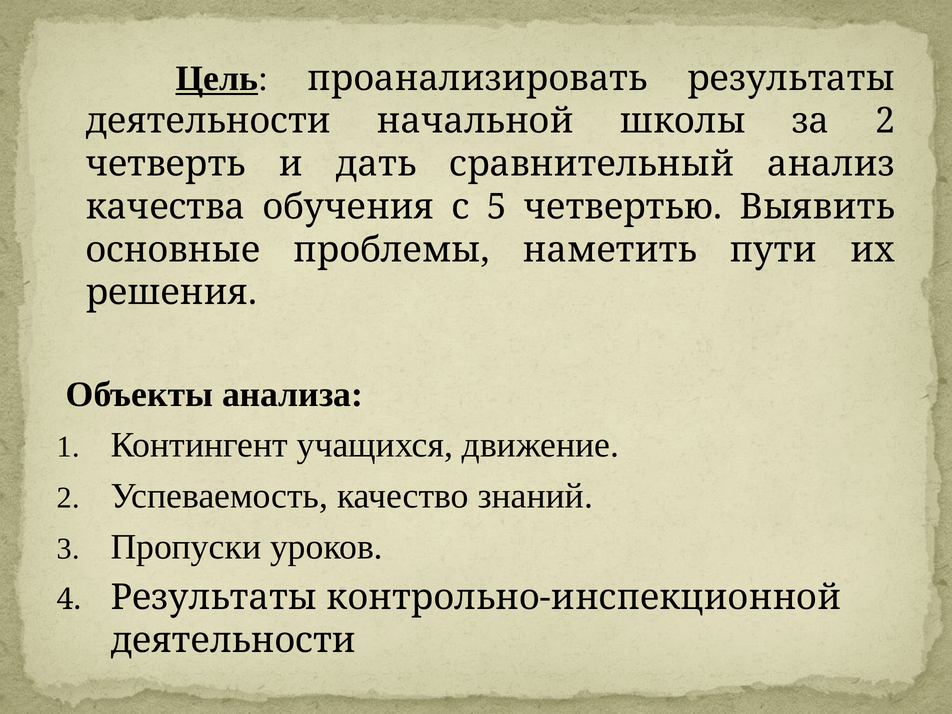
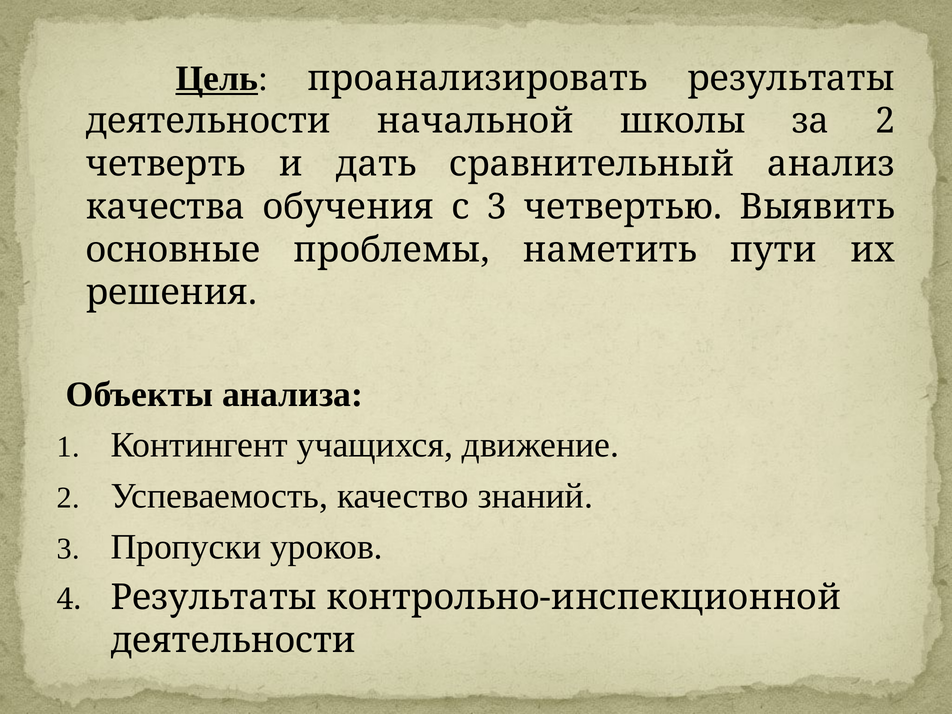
с 5: 5 -> 3
